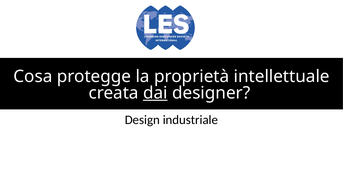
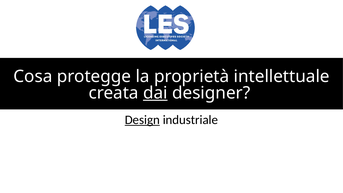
Design underline: none -> present
